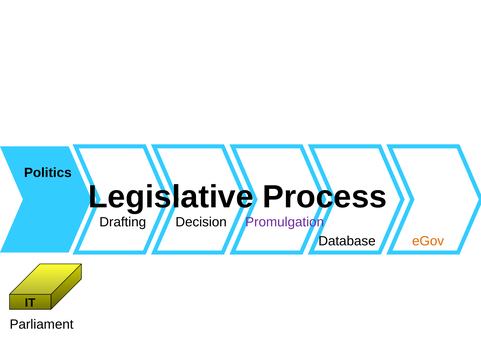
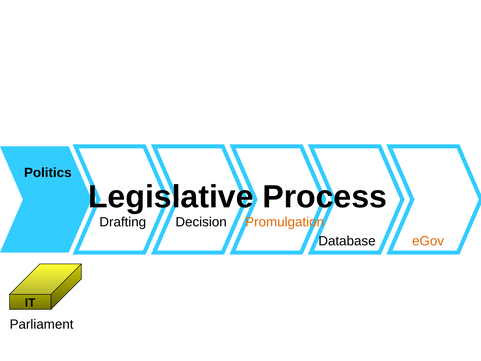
Promulgation colour: purple -> orange
